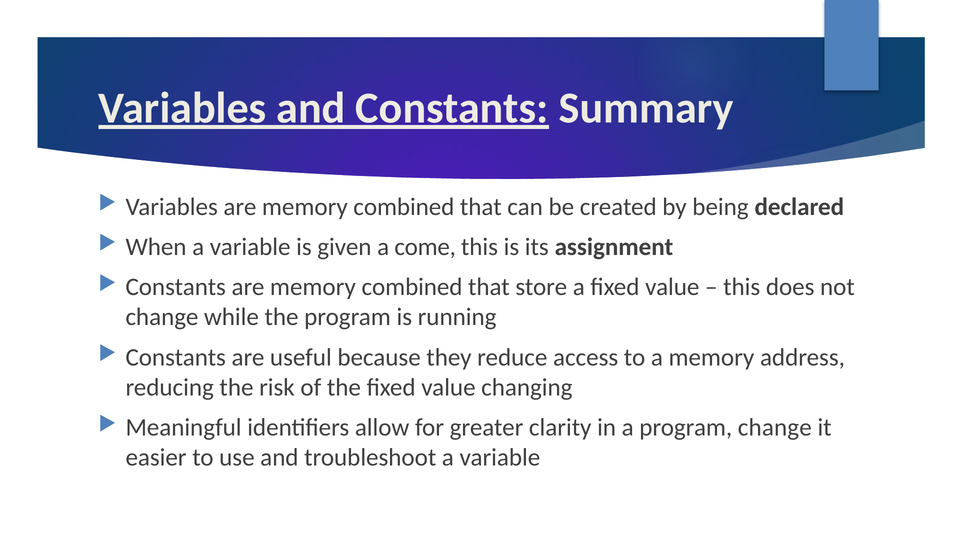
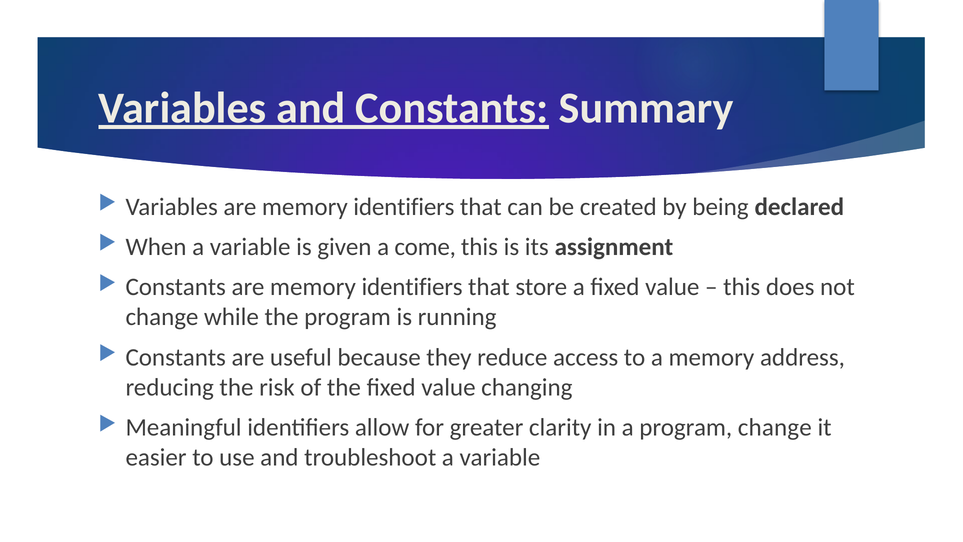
Variables are memory combined: combined -> identifiers
Constants are memory combined: combined -> identifiers
